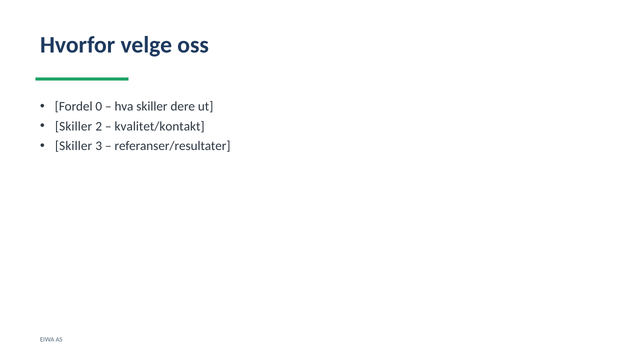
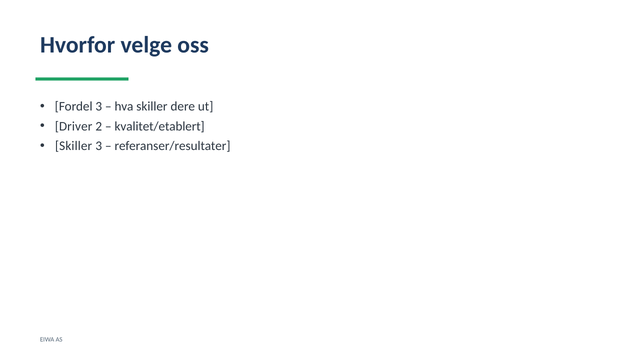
Fordel 0: 0 -> 3
Skiller at (74, 126): Skiller -> Driver
kvalitet/kontakt: kvalitet/kontakt -> kvalitet/etablert
